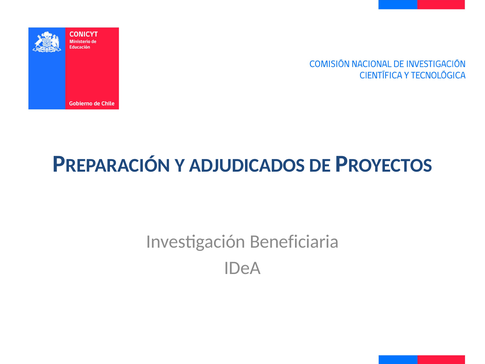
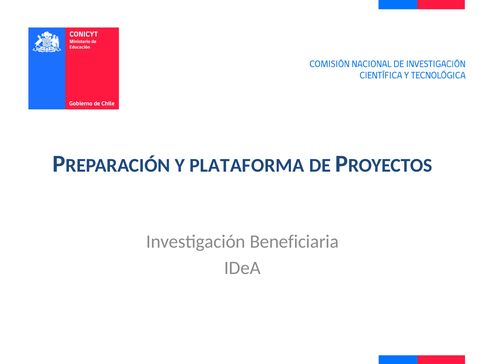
ADJUDICADOS: ADJUDICADOS -> PLATAFORMA
